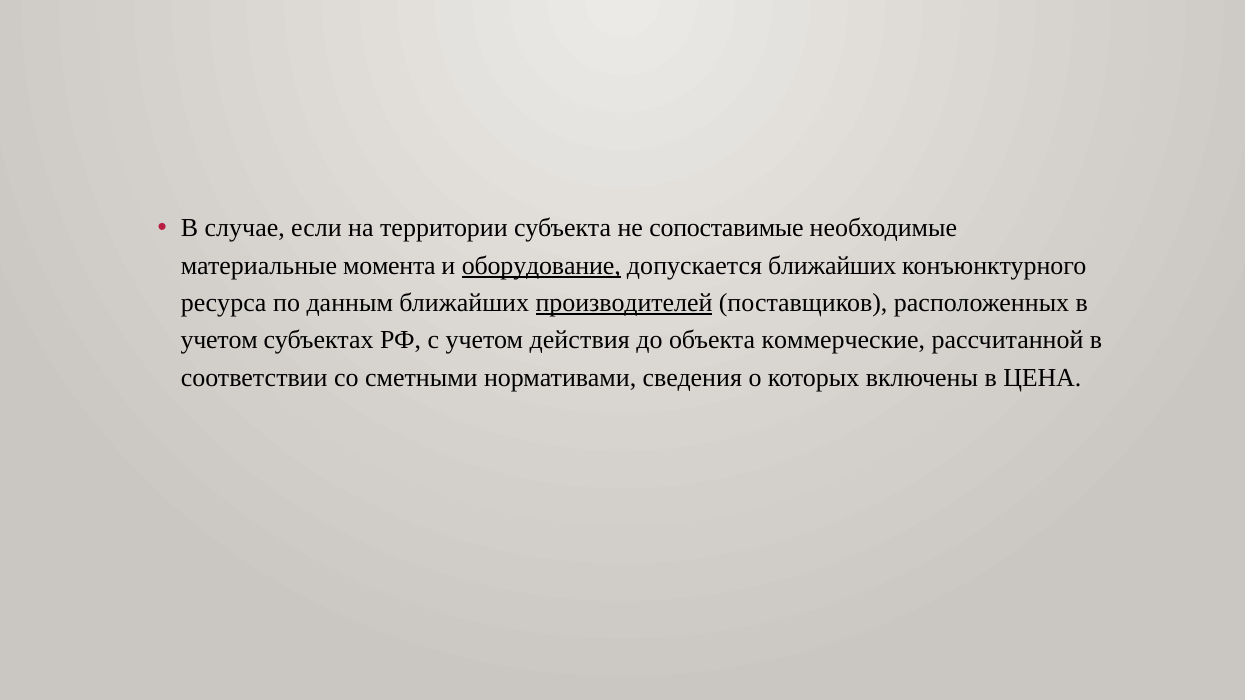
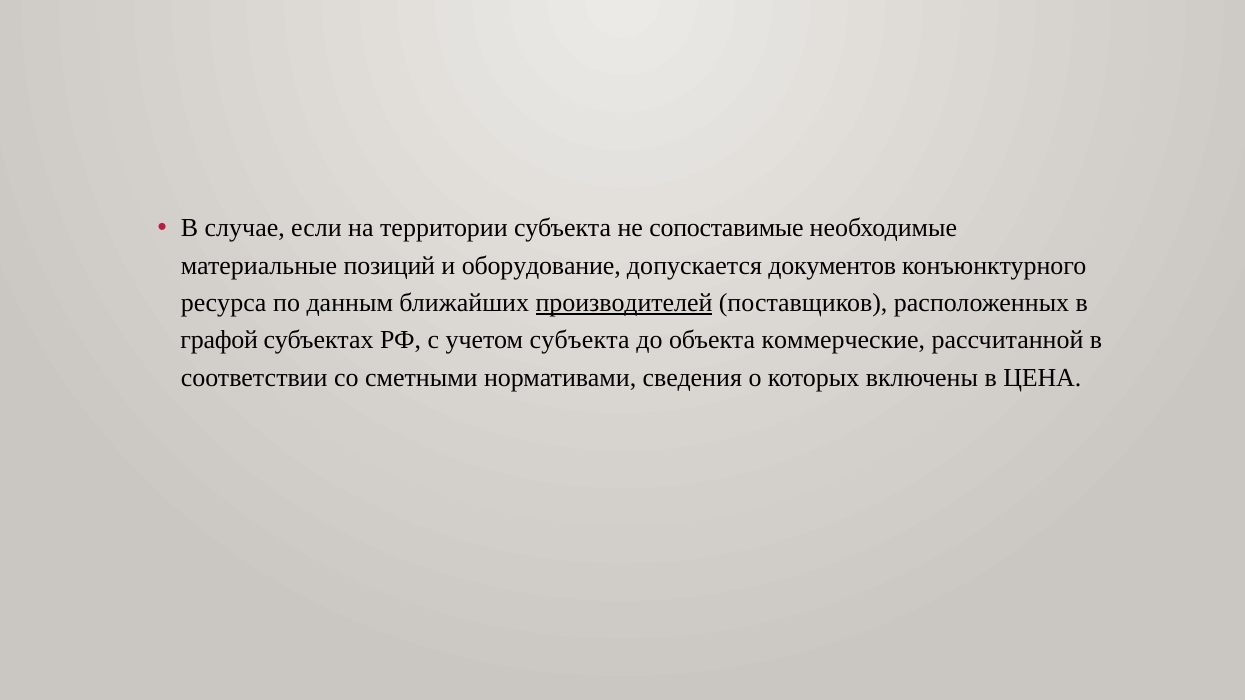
момента: момента -> позиций
оборудование underline: present -> none
допускается ближайших: ближайших -> документов
учетом at (219, 341): учетом -> графой
учетом действия: действия -> субъекта
